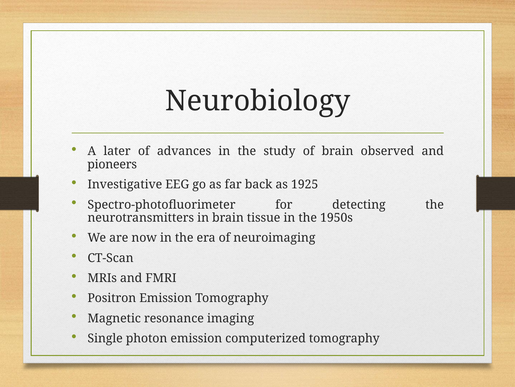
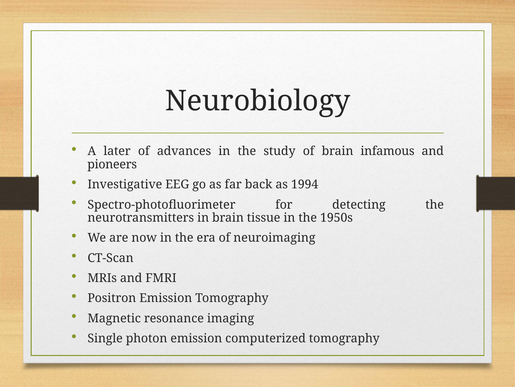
observed: observed -> infamous
1925: 1925 -> 1994
